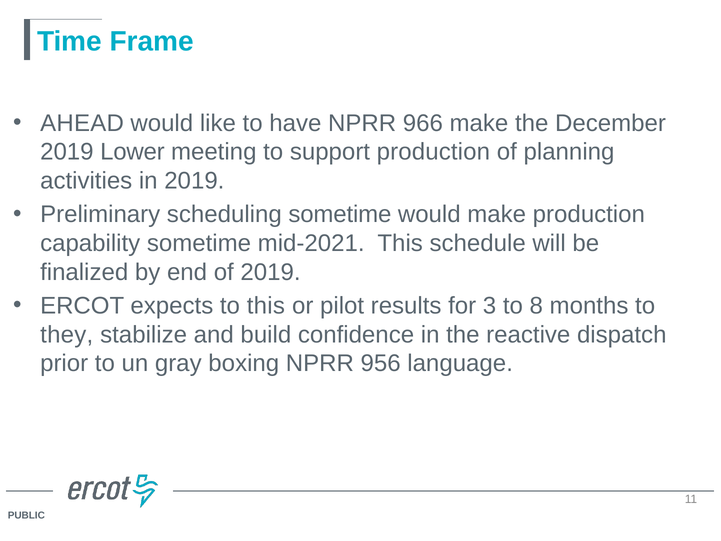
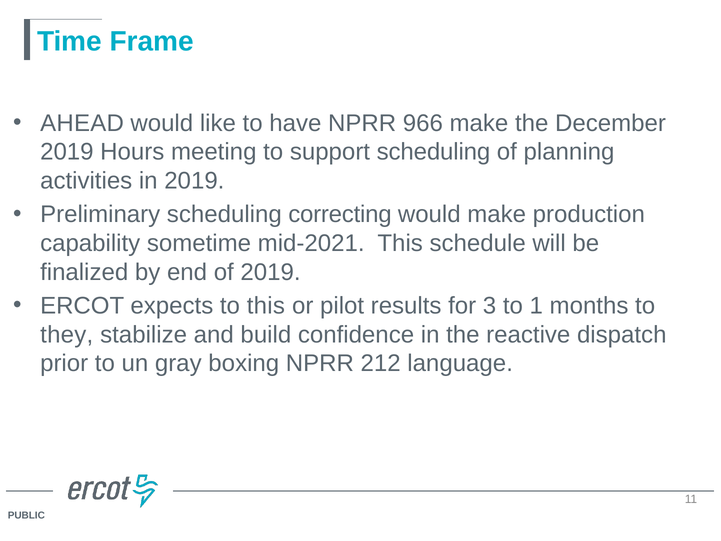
Lower: Lower -> Hours
support production: production -> scheduling
scheduling sometime: sometime -> correcting
8: 8 -> 1
956: 956 -> 212
